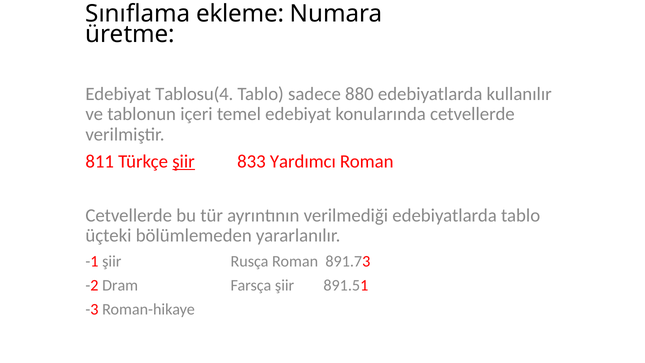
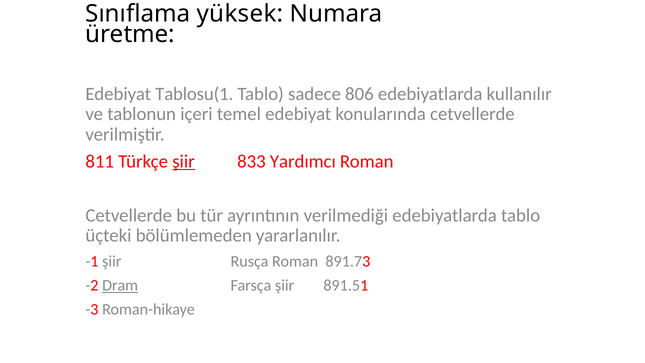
ekleme: ekleme -> yüksek
Tablosu(4: Tablosu(4 -> Tablosu(1
880: 880 -> 806
Dram underline: none -> present
